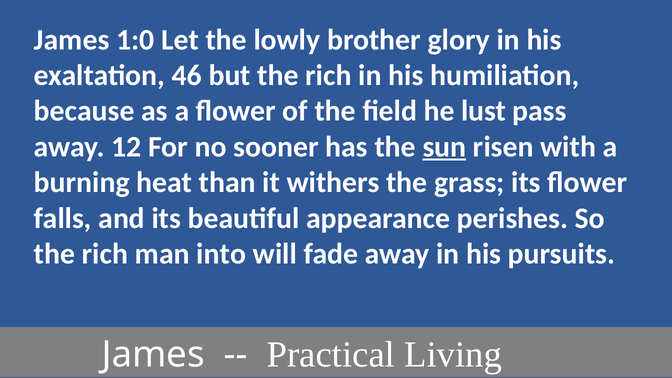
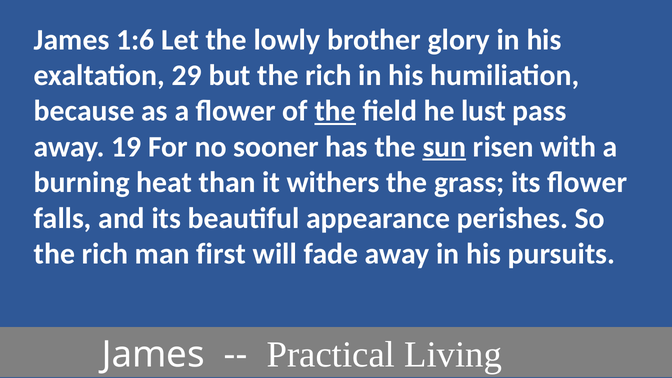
1:0: 1:0 -> 1:6
46: 46 -> 29
the at (335, 111) underline: none -> present
12: 12 -> 19
into: into -> first
